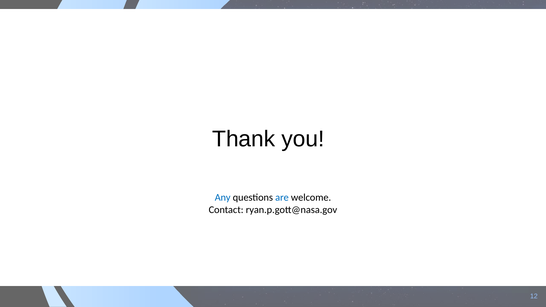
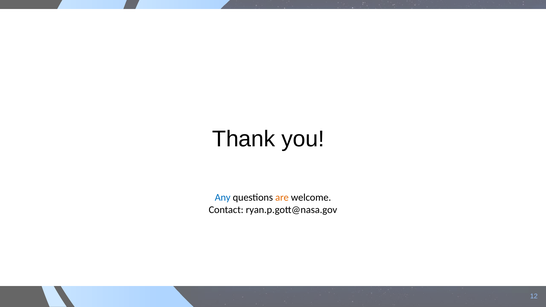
are colour: blue -> orange
